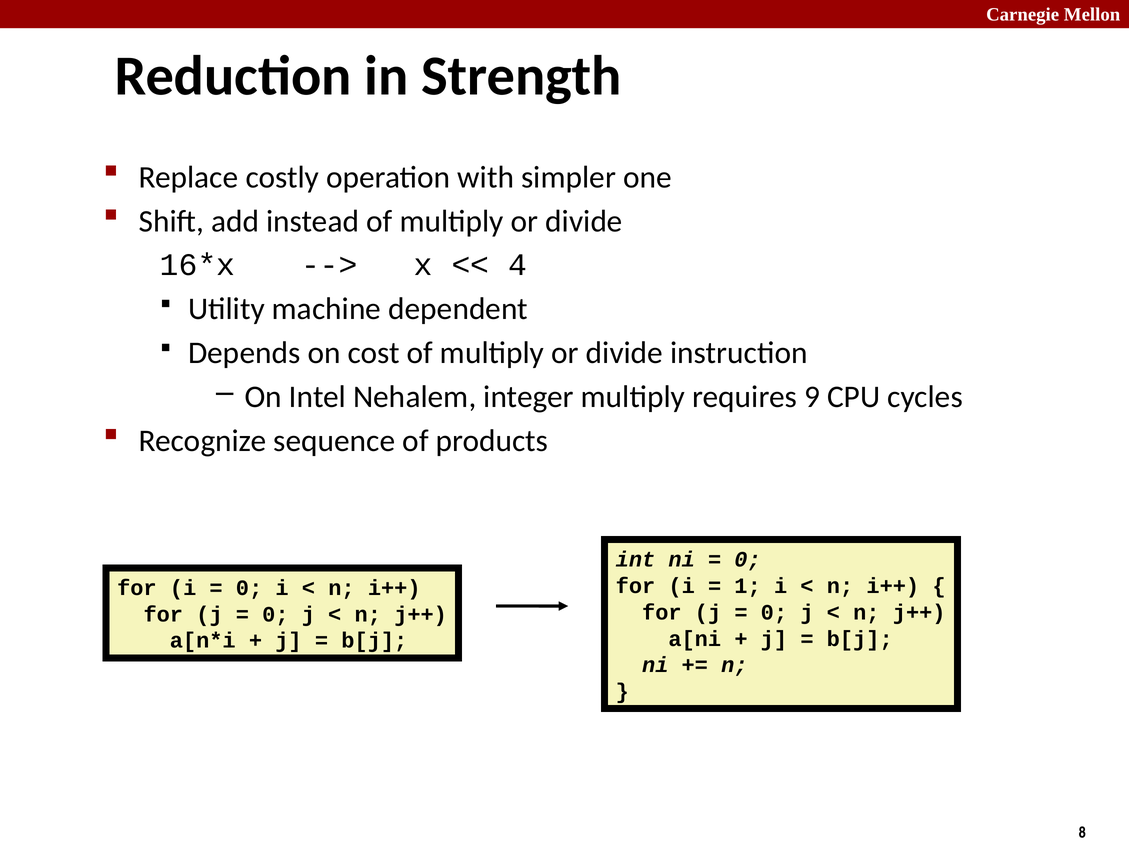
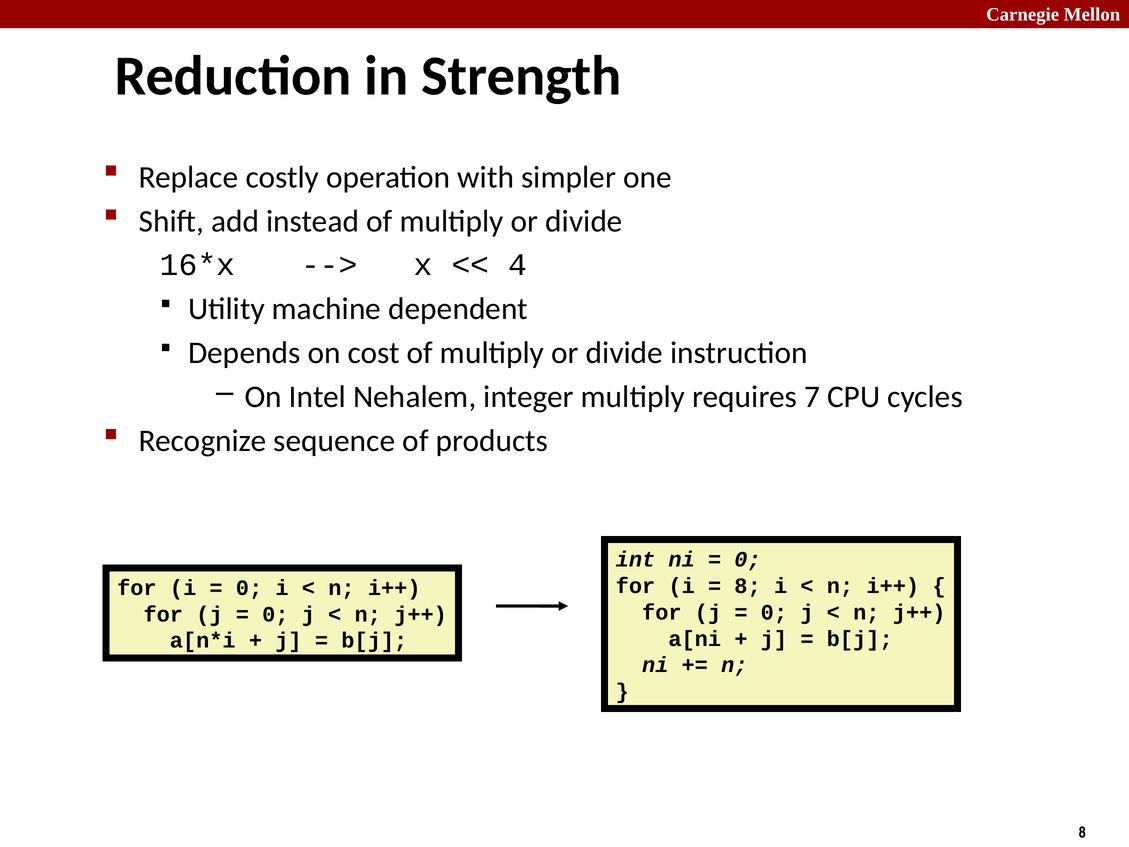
9: 9 -> 7
1 at (748, 586): 1 -> 8
